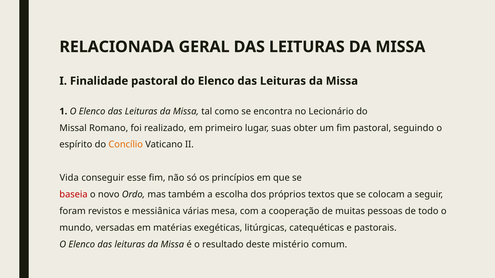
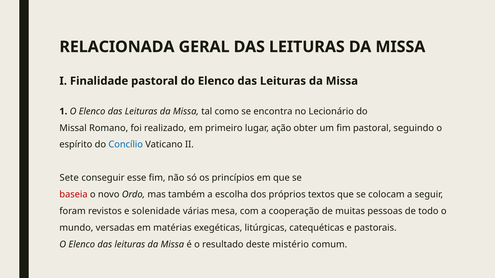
suas: suas -> ação
Concílio colour: orange -> blue
Vida: Vida -> Sete
messiânica: messiânica -> solenidade
